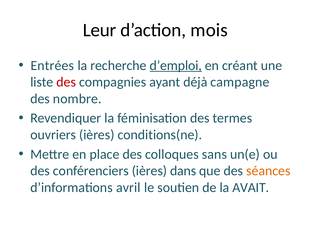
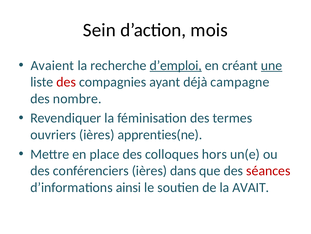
Leur: Leur -> Sein
Entrées: Entrées -> Avaient
une underline: none -> present
conditions(ne: conditions(ne -> apprenties(ne
sans: sans -> hors
séances colour: orange -> red
avril: avril -> ainsi
